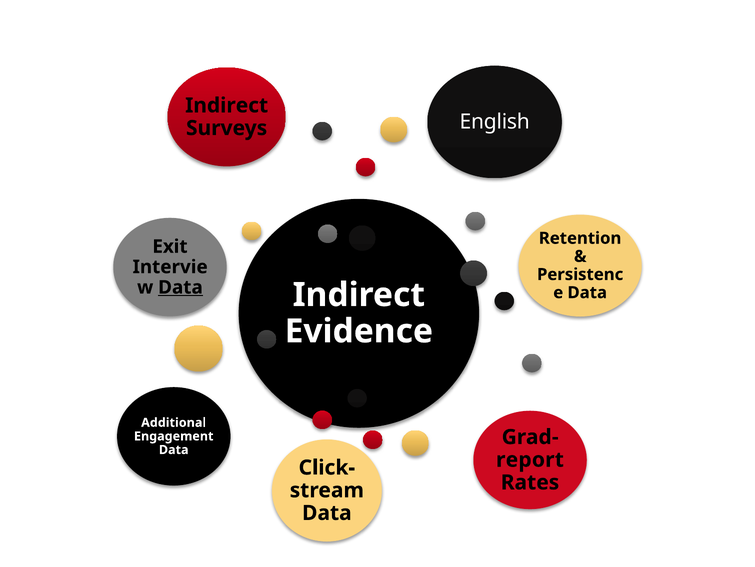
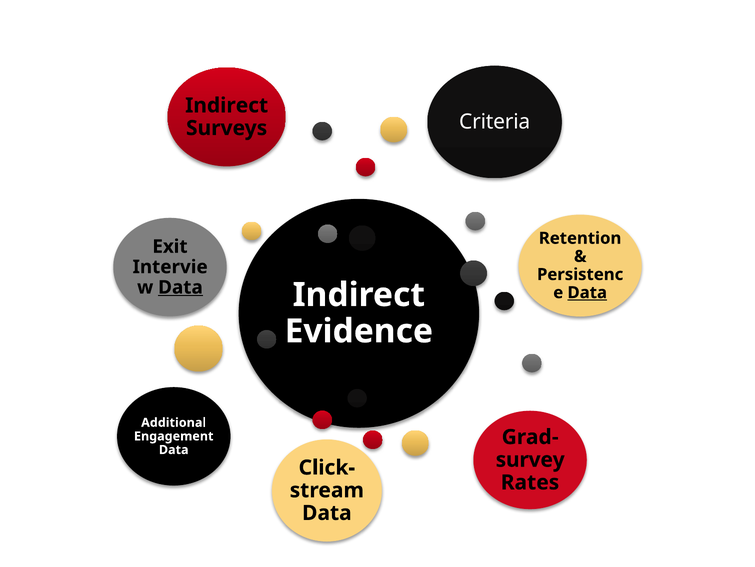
English: English -> Criteria
Data at (587, 292) underline: none -> present
report: report -> survey
